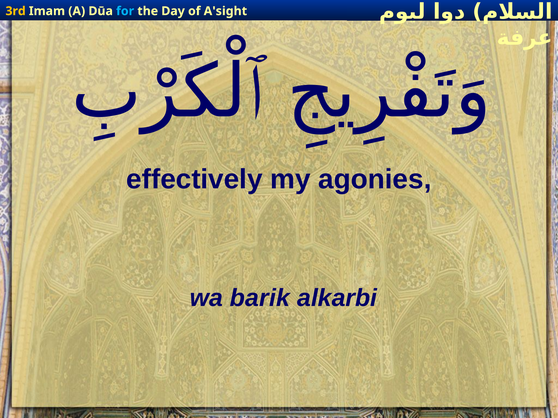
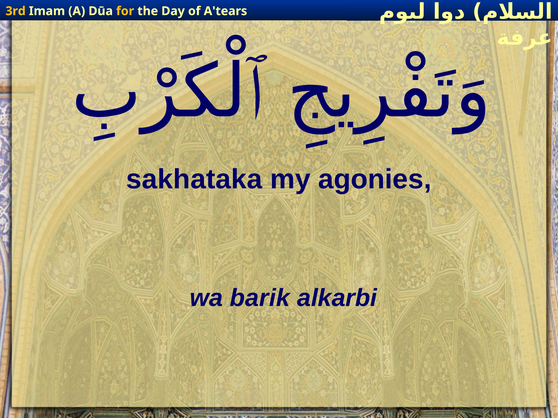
for colour: light blue -> yellow
A'sight: A'sight -> A'tears
effectively: effectively -> sakhataka
